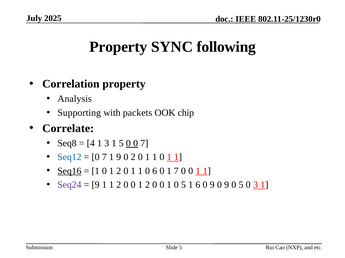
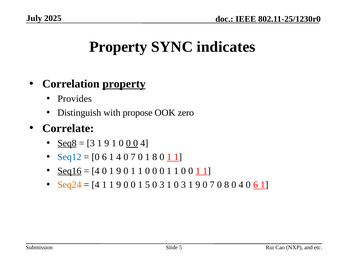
following: following -> indicates
property at (124, 84) underline: none -> present
Analysis: Analysis -> Provides
Supporting: Supporting -> Distinguish
packets: packets -> propose
chip: chip -> zero
Seq8 underline: none -> present
4 at (91, 144): 4 -> 3
3 at (107, 144): 3 -> 9
5 at (121, 144): 5 -> 0
0 0 7: 7 -> 4
7 at (104, 157): 7 -> 6
1 9: 9 -> 4
2 at (133, 157): 2 -> 7
1 at (155, 157): 1 -> 8
1 at (96, 171): 1 -> 4
2 at (119, 171): 2 -> 9
6 at (155, 171): 6 -> 0
7 at (176, 171): 7 -> 1
Seq24 colour: purple -> orange
9 at (96, 185): 9 -> 4
1 1 2: 2 -> 9
0 0 1 2: 2 -> 5
0 at (162, 185): 0 -> 3
1 0 5: 5 -> 3
6 at (198, 185): 6 -> 9
9 at (212, 185): 9 -> 7
9 at (227, 185): 9 -> 8
5 at (241, 185): 5 -> 4
3 at (256, 185): 3 -> 6
